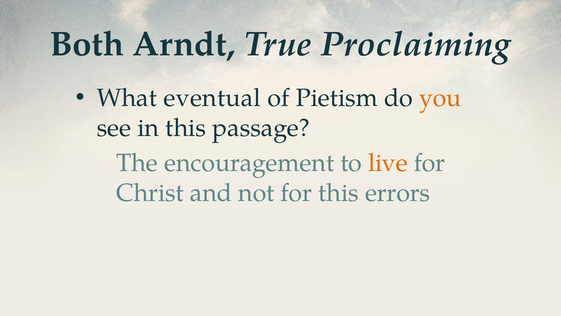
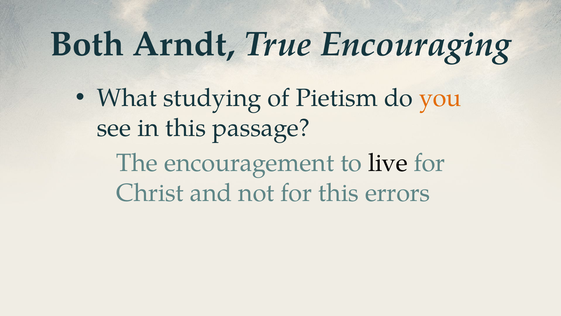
Proclaiming: Proclaiming -> Encouraging
eventual: eventual -> studying
live colour: orange -> black
